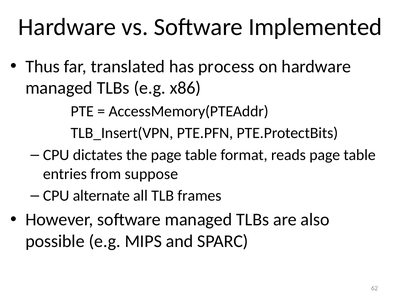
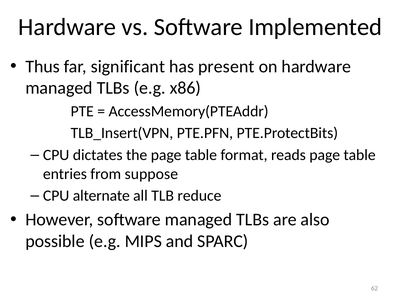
translated: translated -> significant
process: process -> present
frames: frames -> reduce
